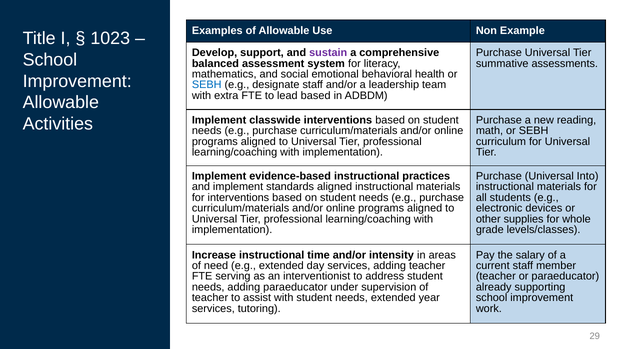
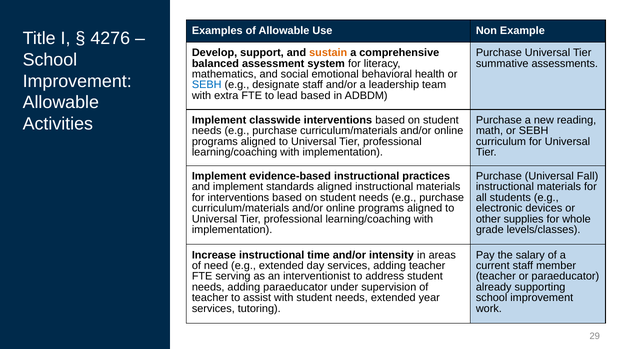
1023: 1023 -> 4276
sustain colour: purple -> orange
Into: Into -> Fall
